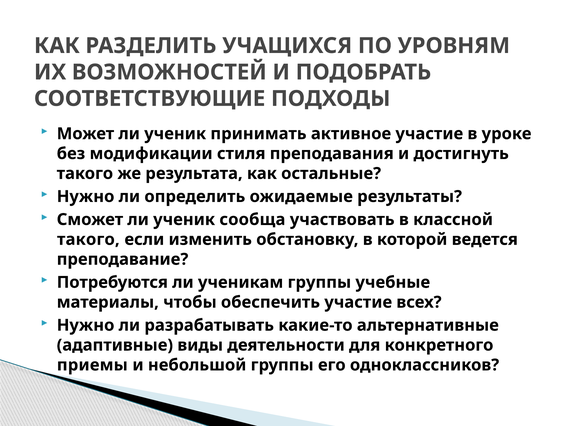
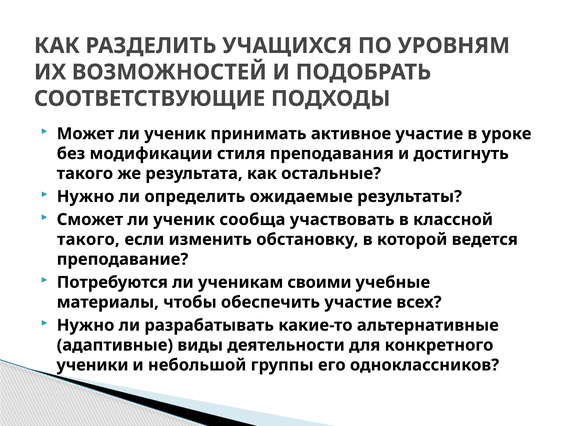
ученикам группы: группы -> своими
приемы: приемы -> ученики
